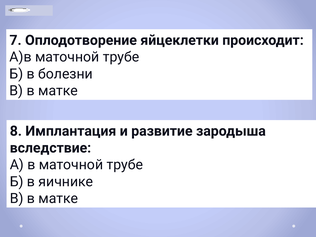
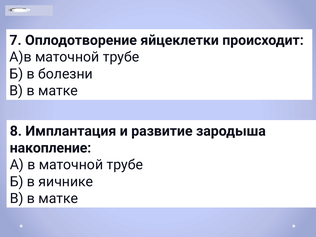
вследствие: вследствие -> накопление
